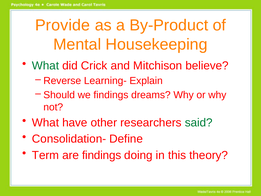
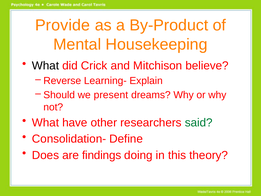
What at (46, 66) colour: green -> black
we findings: findings -> present
Term: Term -> Does
